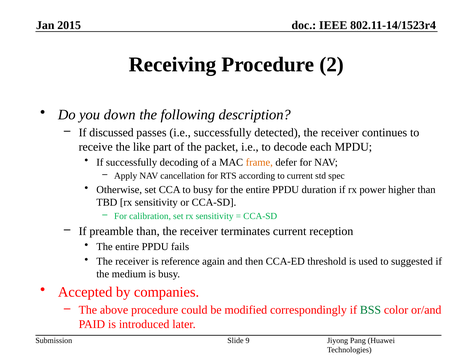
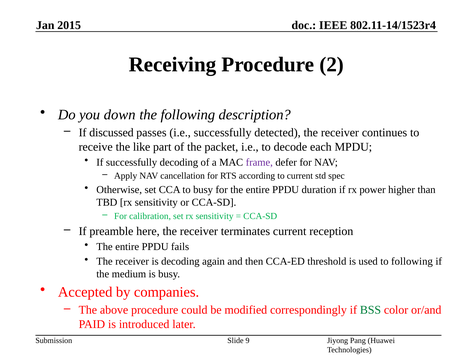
frame colour: orange -> purple
preamble than: than -> here
is reference: reference -> decoding
to suggested: suggested -> following
